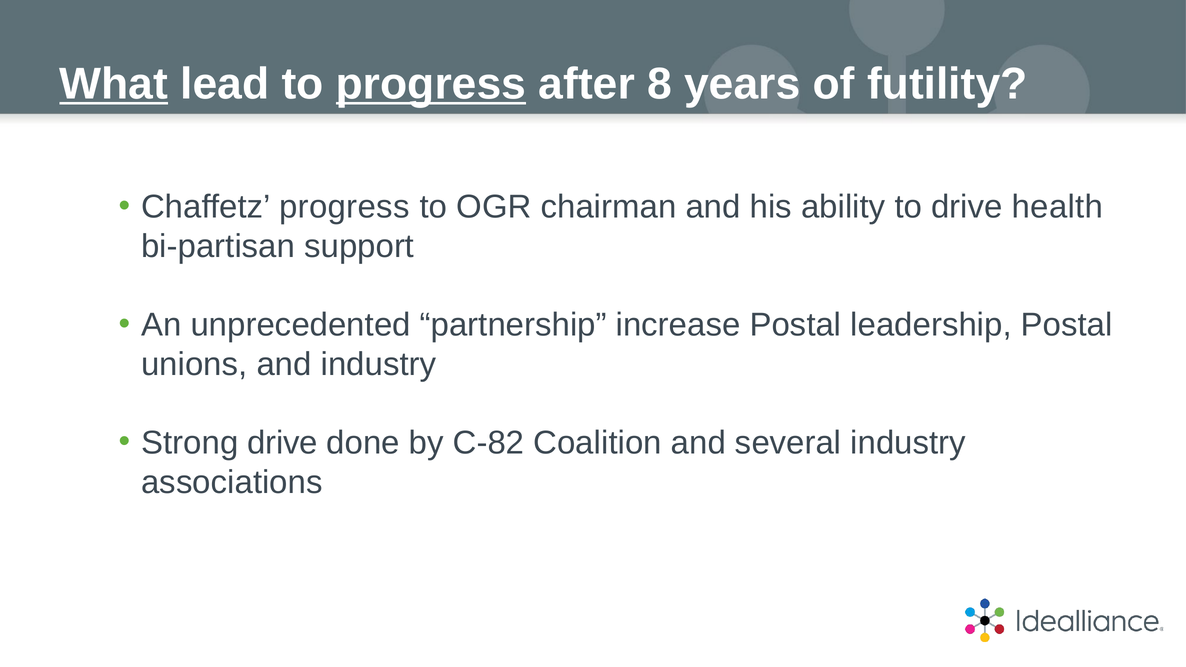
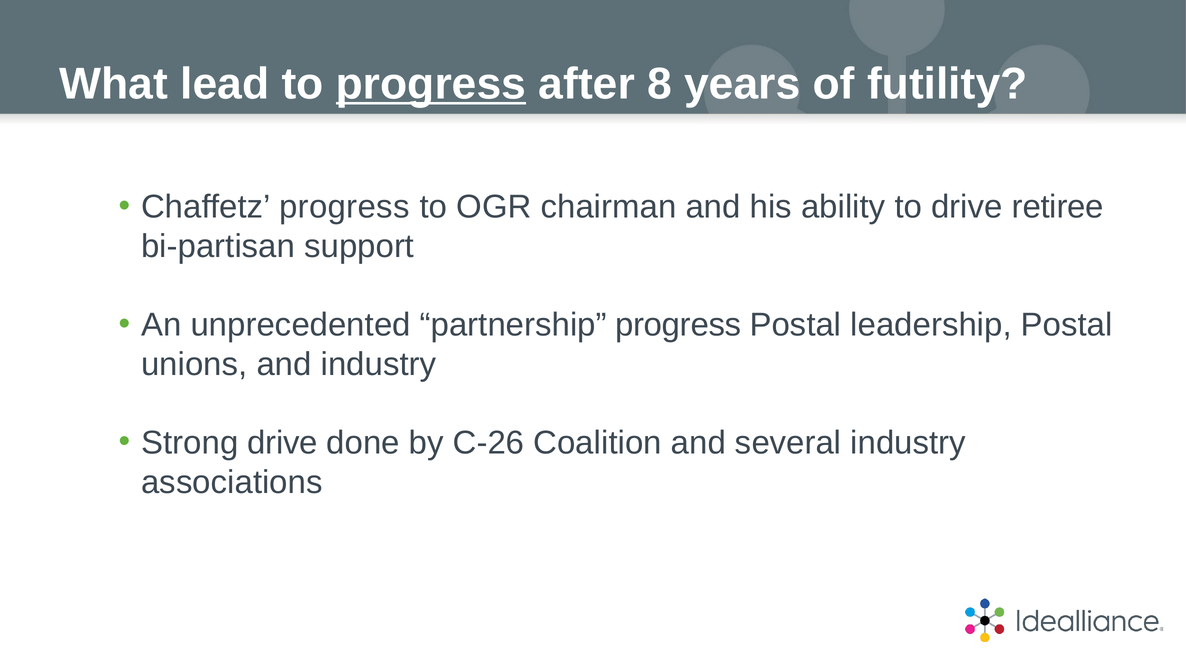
What underline: present -> none
health: health -> retiree
partnership increase: increase -> progress
C-82: C-82 -> C-26
